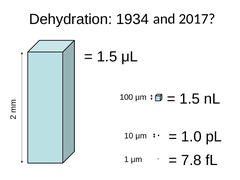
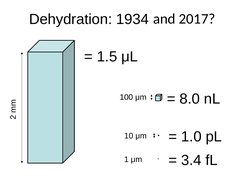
1.5 at (190, 99): 1.5 -> 8.0
7.8: 7.8 -> 3.4
